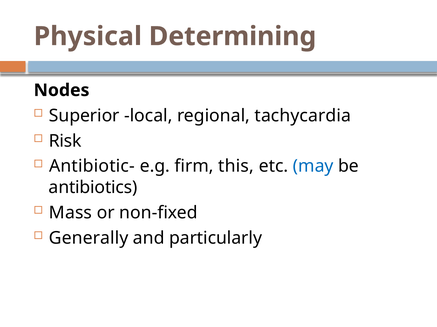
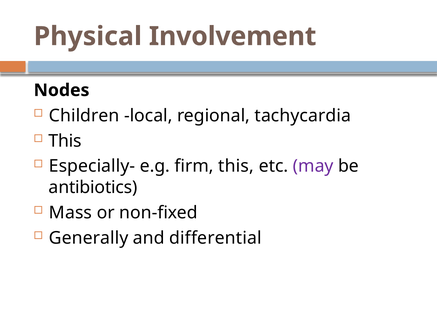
Determining: Determining -> Involvement
Superior: Superior -> Children
Risk at (65, 141): Risk -> This
Antibiotic-: Antibiotic- -> Especially-
may colour: blue -> purple
particularly: particularly -> differential
